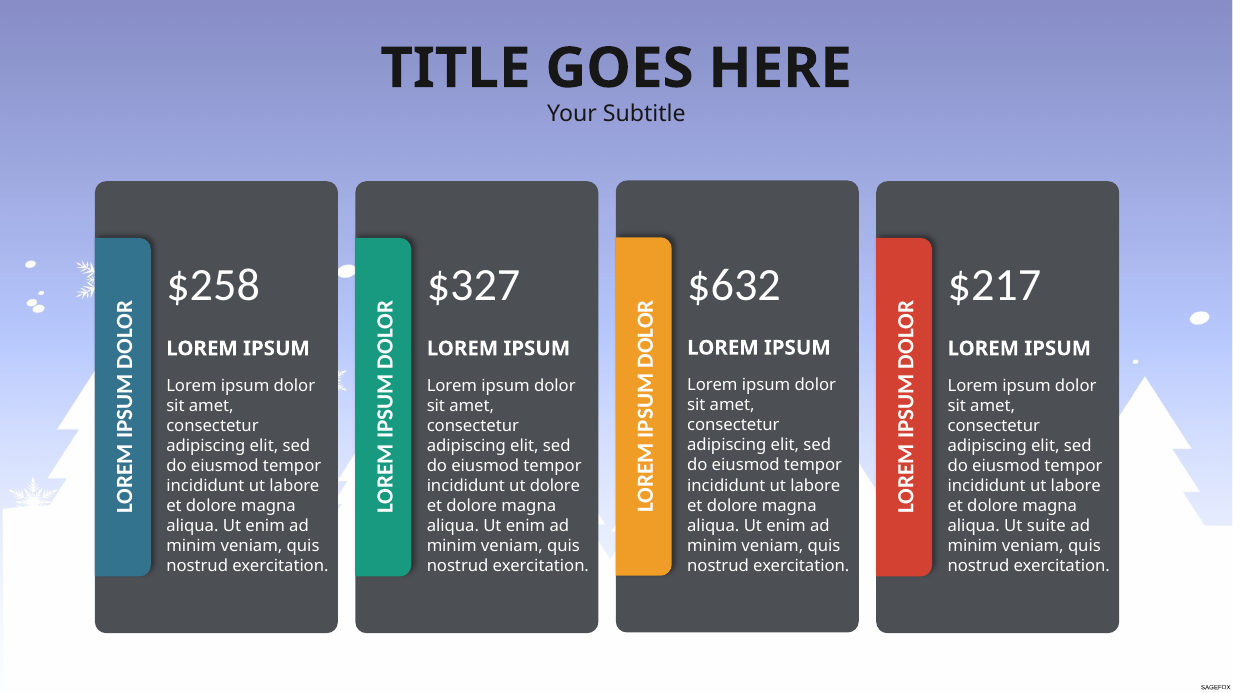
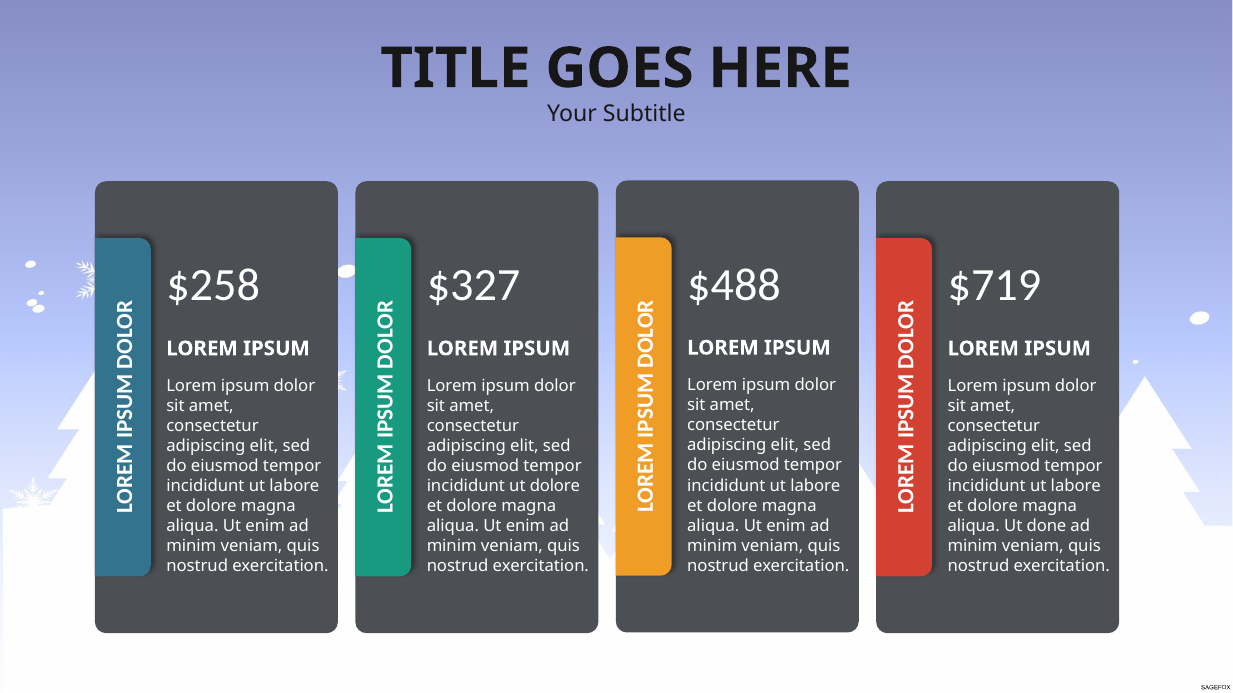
$632: $632 -> $488
$217: $217 -> $719
suite: suite -> done
